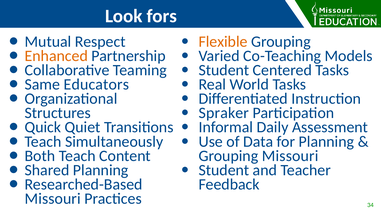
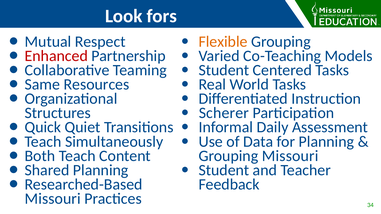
Enhanced colour: orange -> red
Educators: Educators -> Resources
Spraker: Spraker -> Scherer
